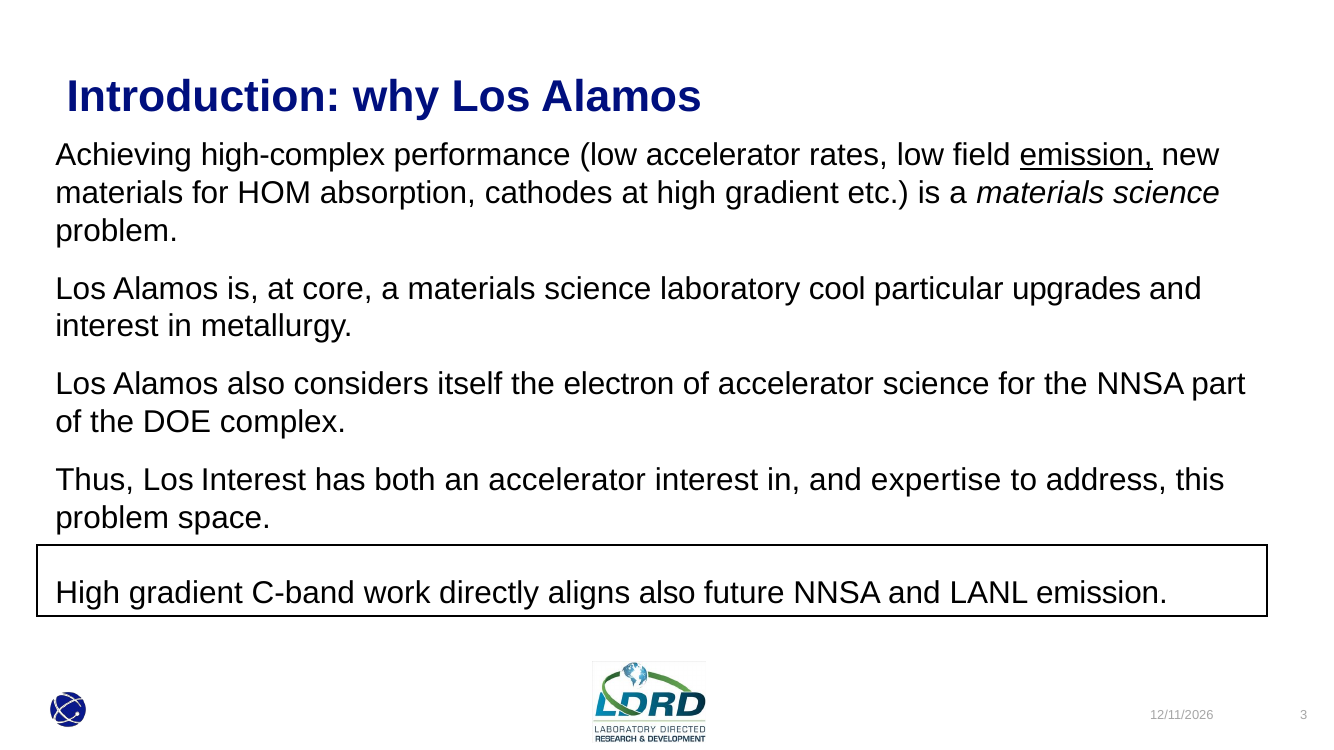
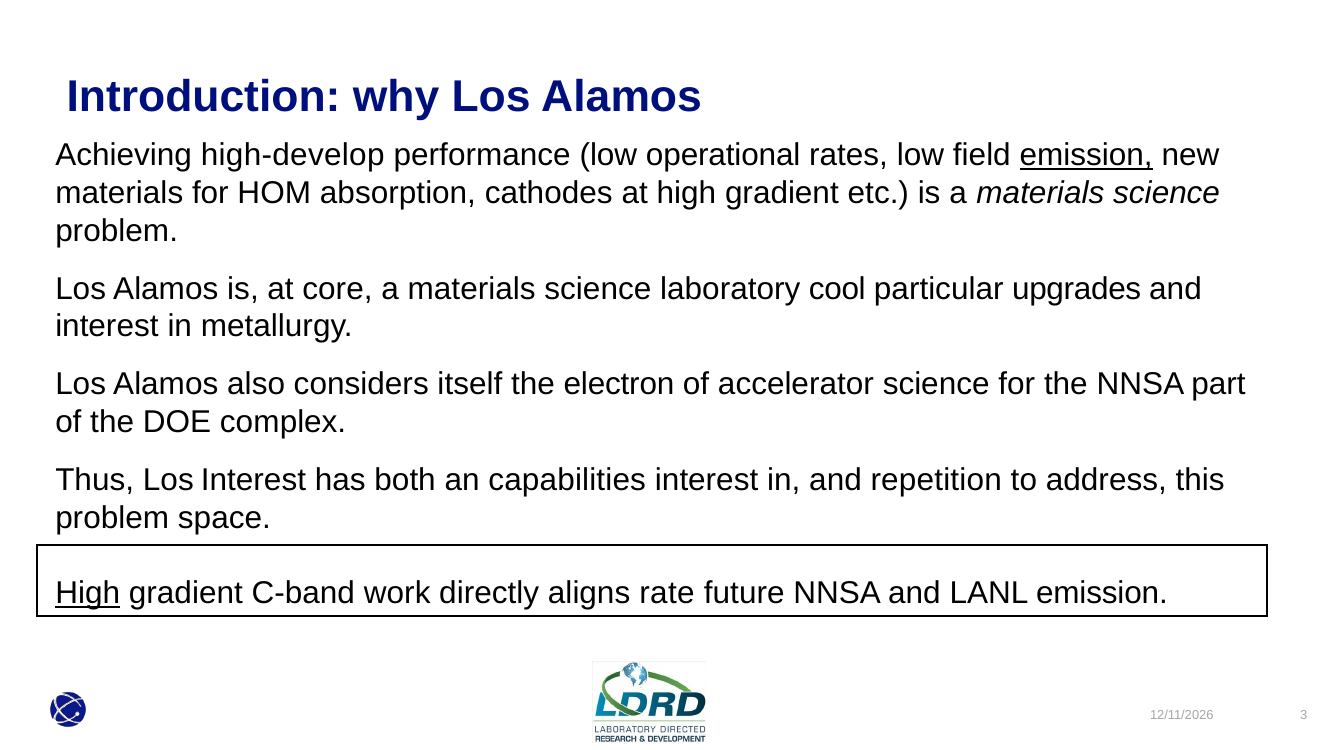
high-complex: high-complex -> high-develop
low accelerator: accelerator -> operational
an accelerator: accelerator -> capabilities
expertise: expertise -> repetition
High at (88, 594) underline: none -> present
aligns also: also -> rate
